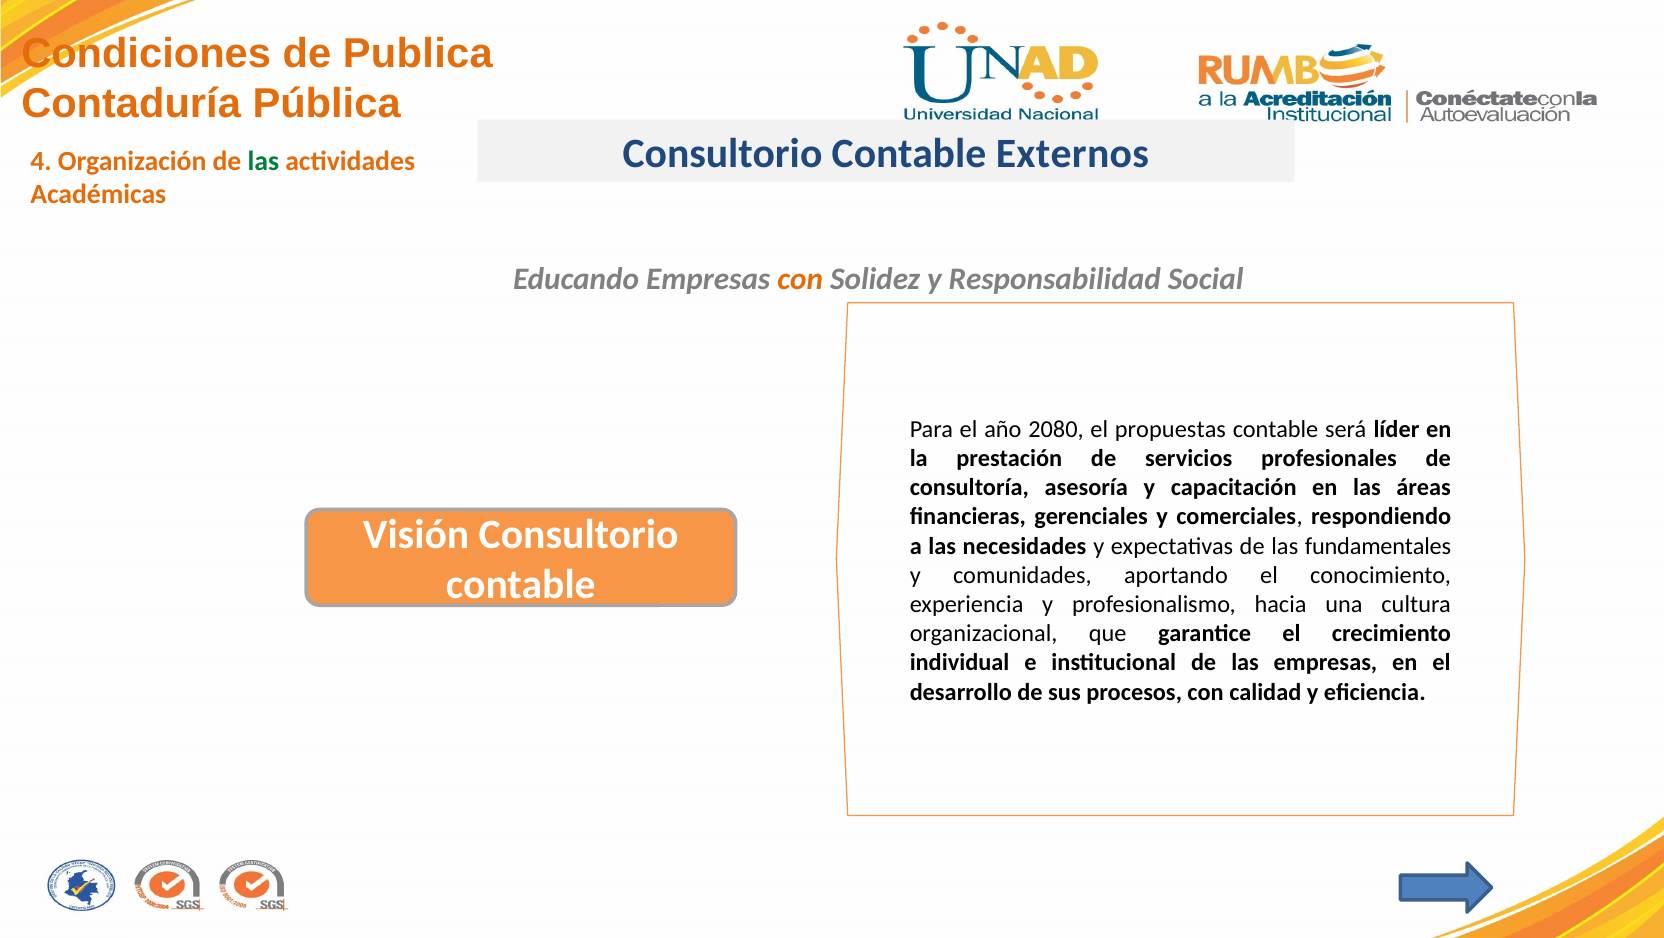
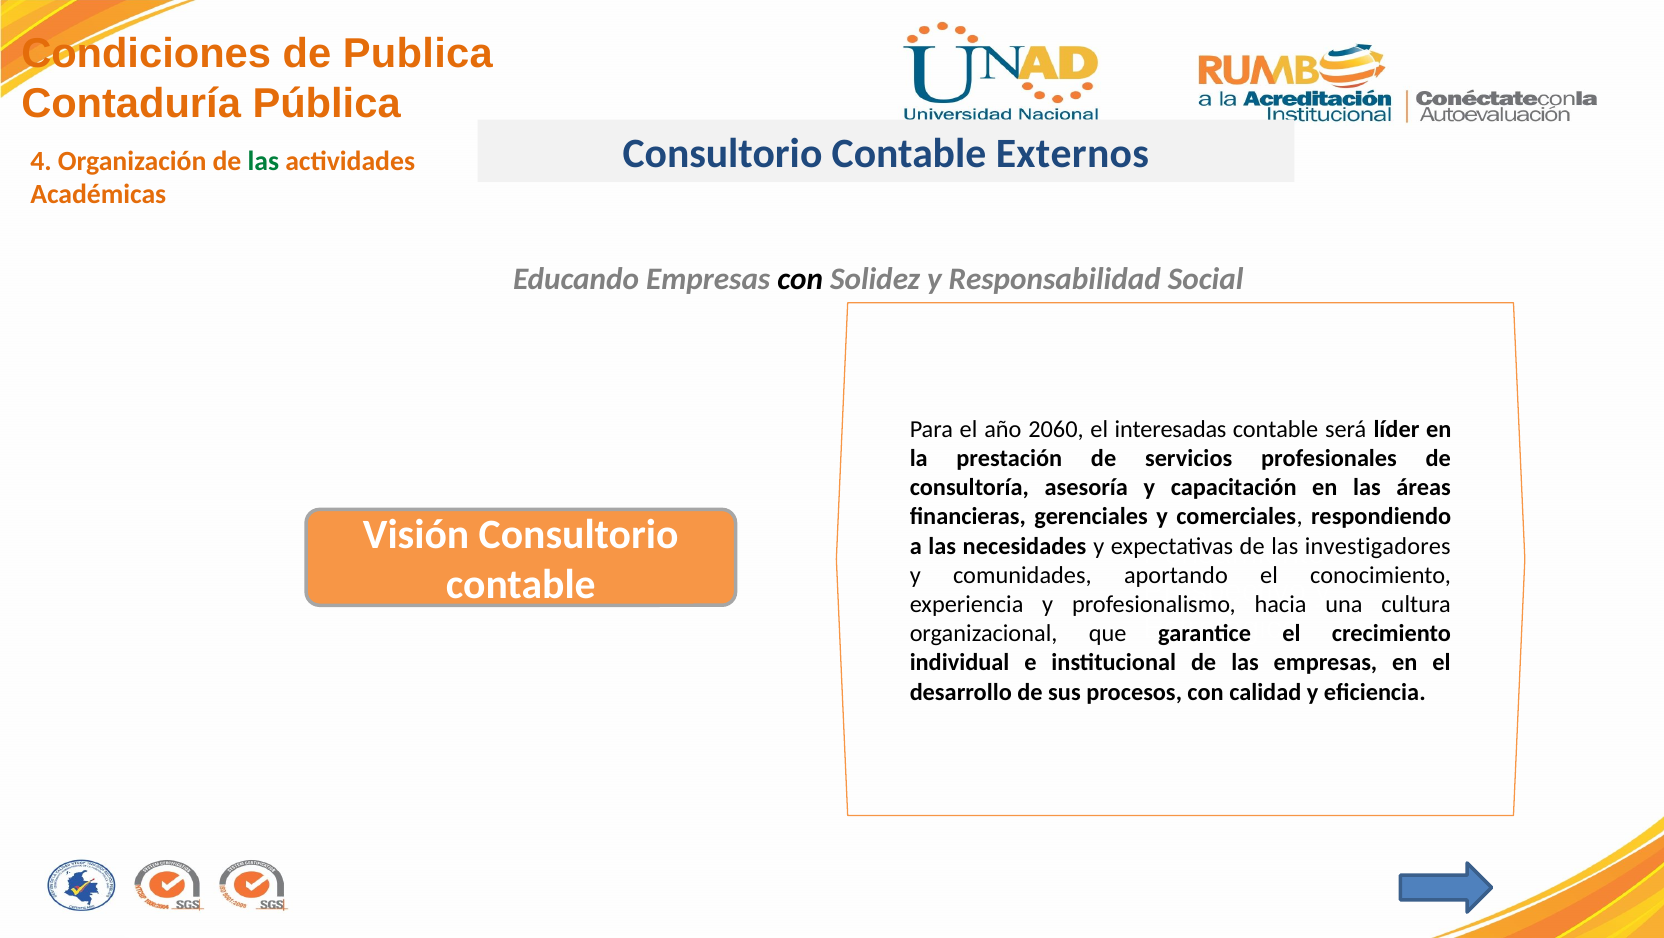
con at (800, 279) colour: orange -> black
2080: 2080 -> 2060
propuestas: propuestas -> interesadas
fundamentales: fundamentales -> investigadores
